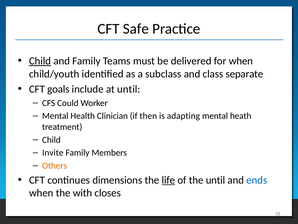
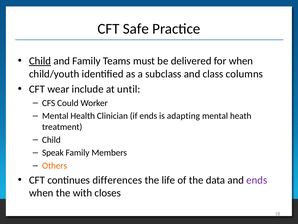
separate: separate -> columns
goals: goals -> wear
if then: then -> ends
Invite: Invite -> Speak
dimensions: dimensions -> differences
life underline: present -> none
the until: until -> data
ends at (257, 180) colour: blue -> purple
